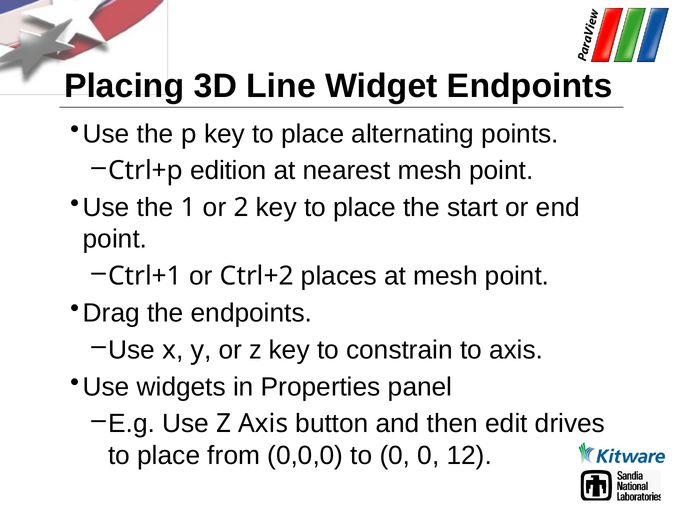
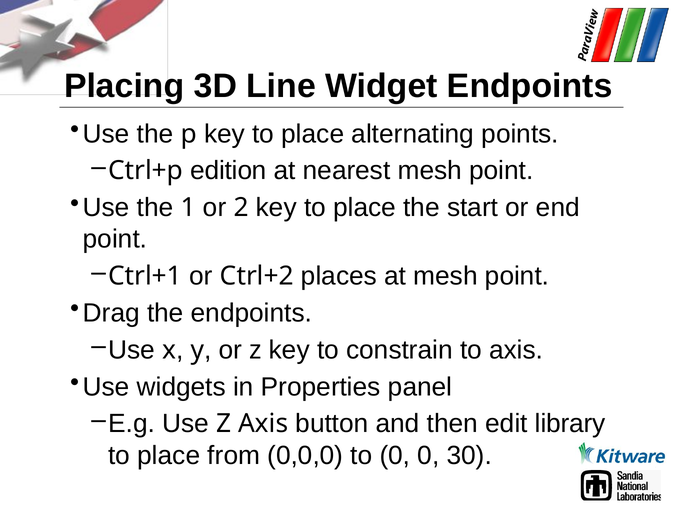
drives: drives -> library
12: 12 -> 30
